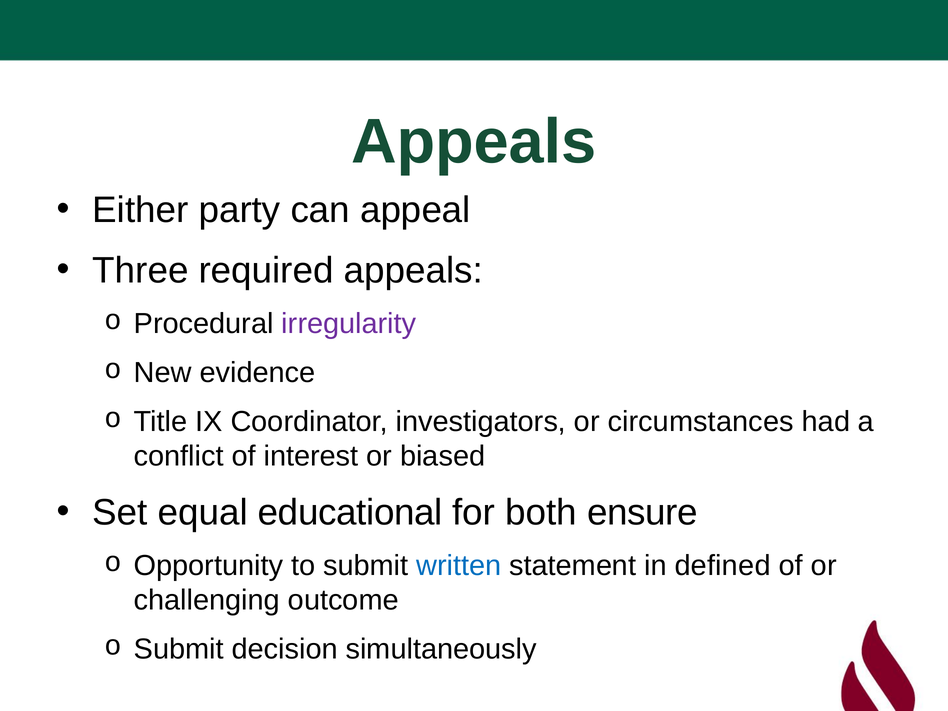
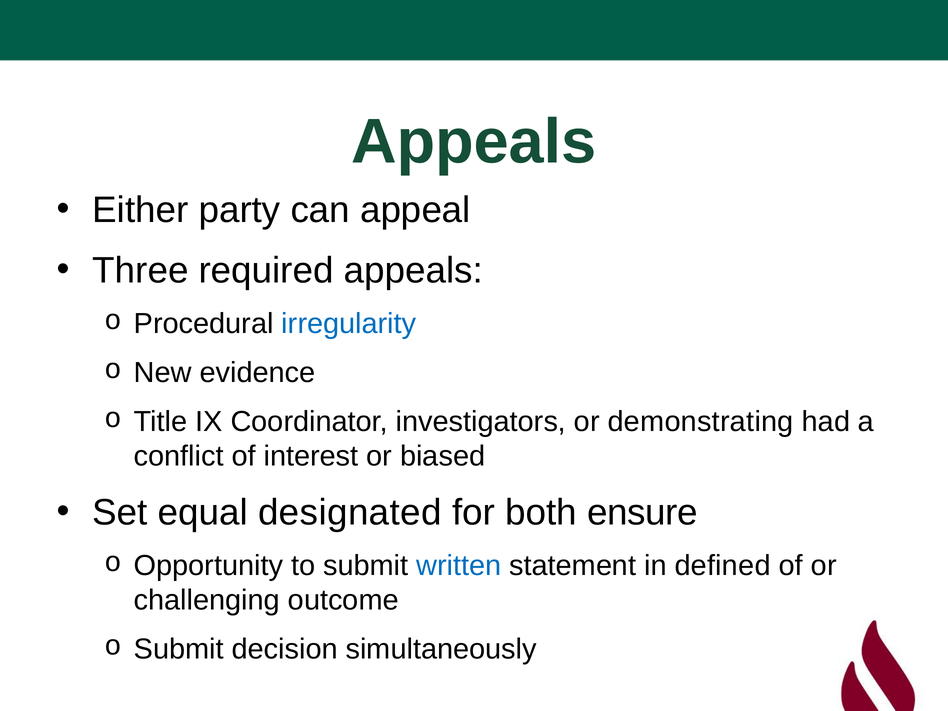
irregularity colour: purple -> blue
circumstances: circumstances -> demonstrating
educational: educational -> designated
